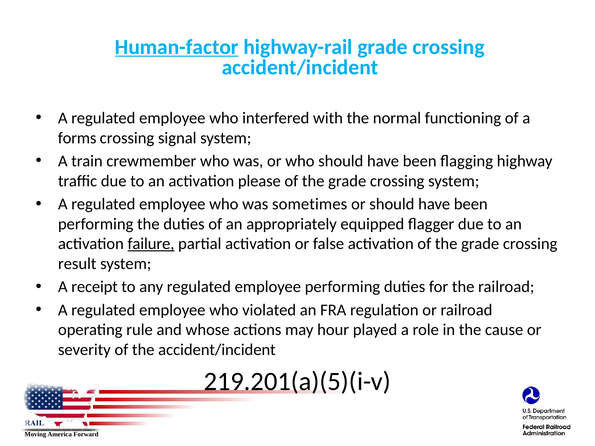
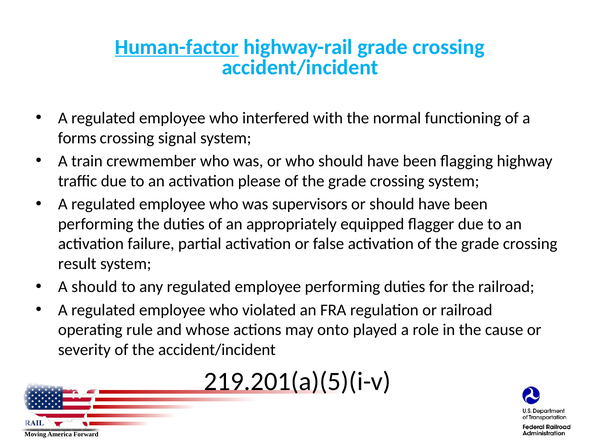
sometimes: sometimes -> supervisors
failure underline: present -> none
A receipt: receipt -> should
hour: hour -> onto
